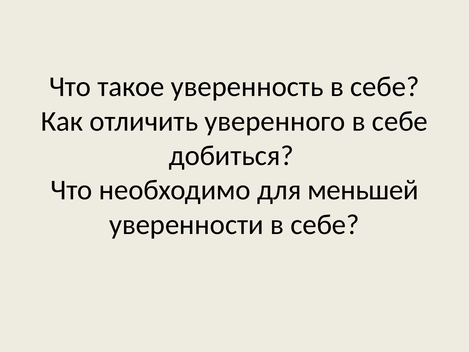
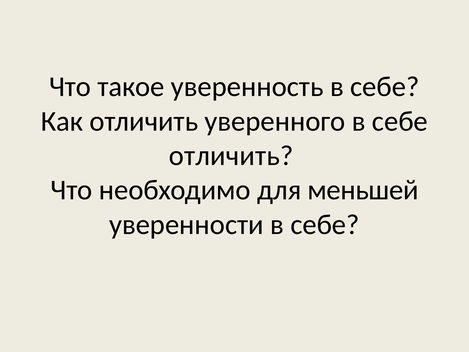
добиться at (231, 156): добиться -> отличить
